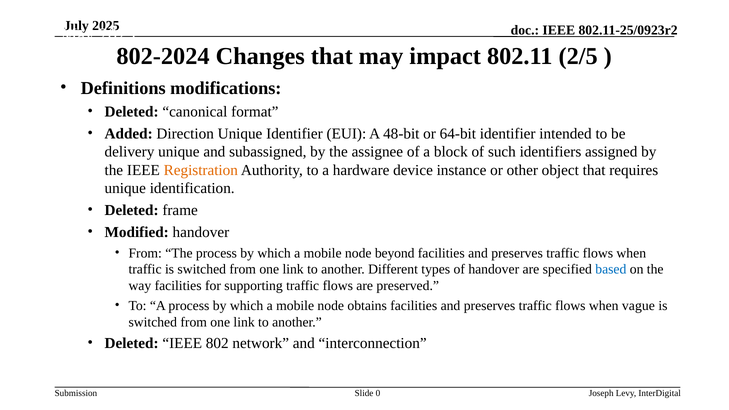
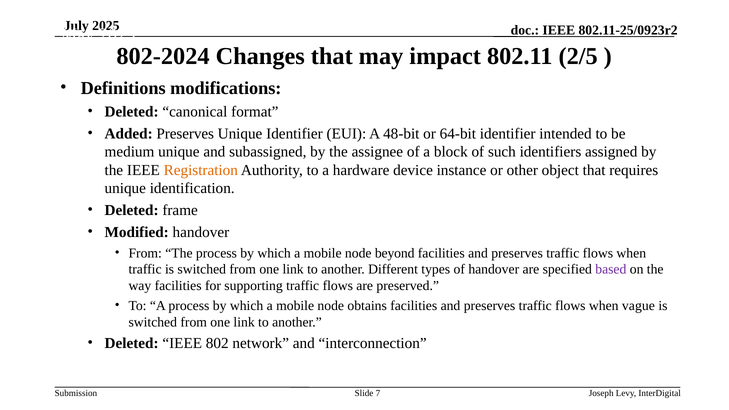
Added Direction: Direction -> Preserves
delivery: delivery -> medium
based colour: blue -> purple
0: 0 -> 7
